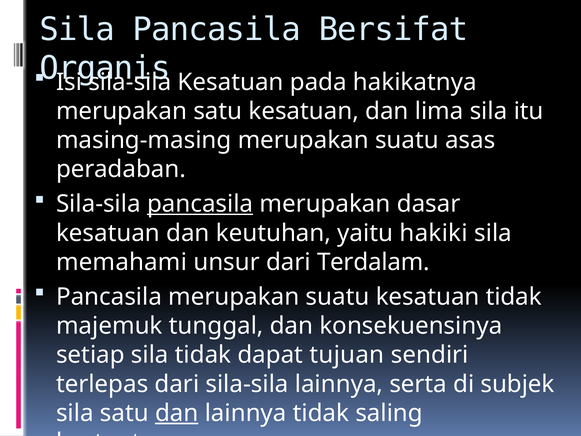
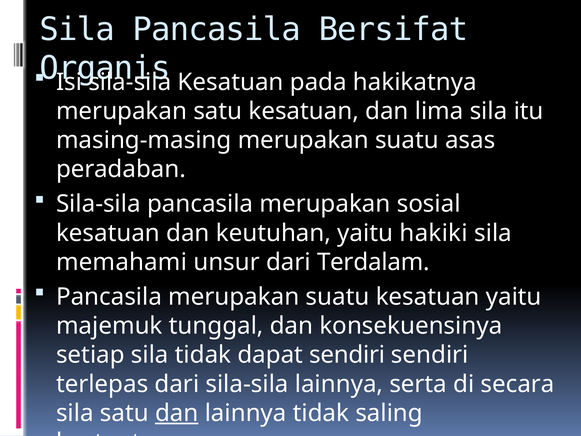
pancasila at (200, 204) underline: present -> none
dasar: dasar -> sosial
kesatuan tidak: tidak -> yaitu
dapat tujuan: tujuan -> sendiri
subjek: subjek -> secara
